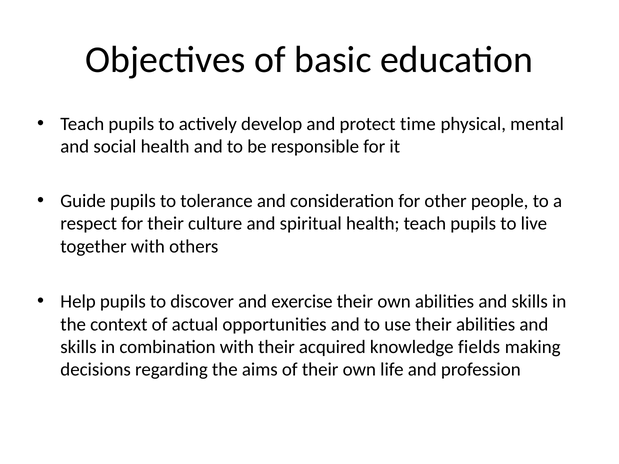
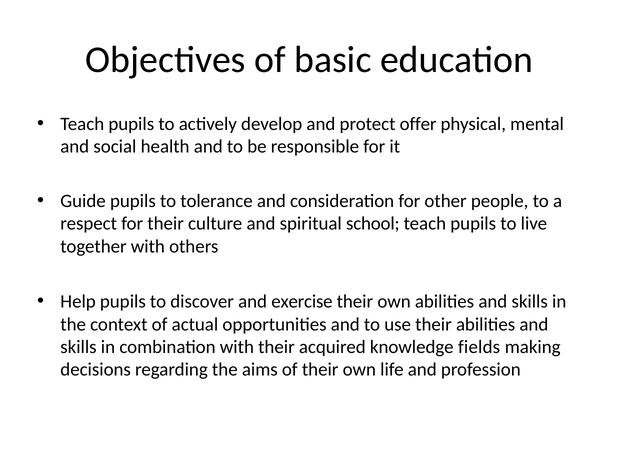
time: time -> offer
spiritual health: health -> school
